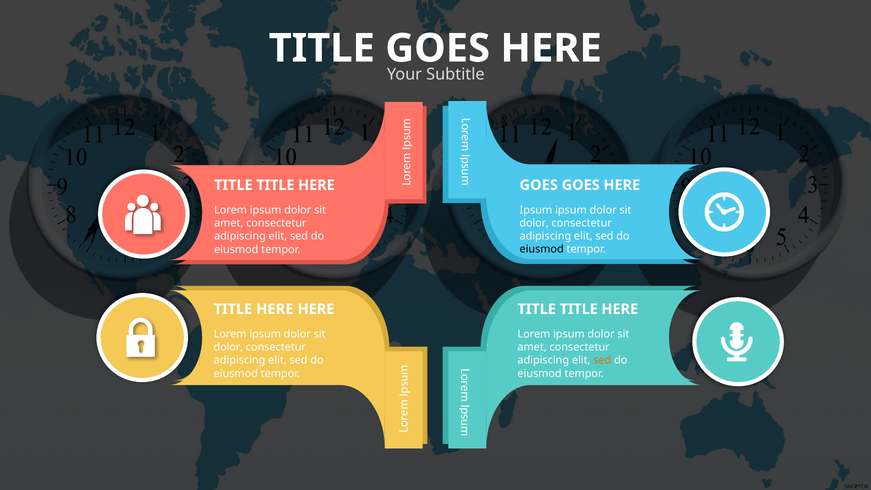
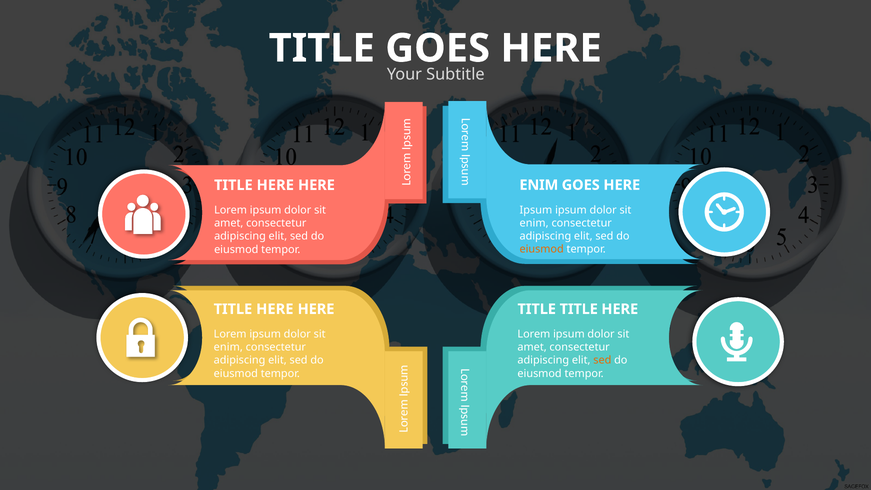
TITLE at (275, 185): TITLE -> HERE
GOES at (539, 185): GOES -> ENIM
dolor at (534, 223): dolor -> enim
eiusmod at (542, 249) colour: black -> orange
dolor at (228, 347): dolor -> enim
